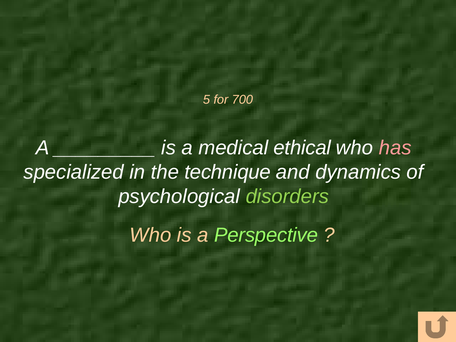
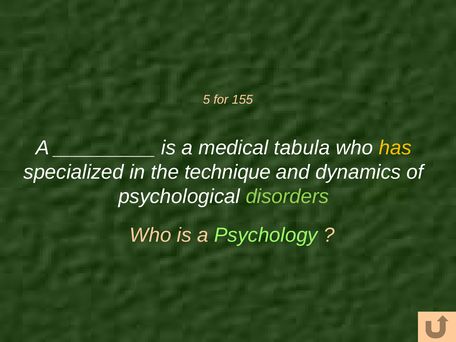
700: 700 -> 155
ethical: ethical -> tabula
has colour: pink -> yellow
Perspective: Perspective -> Psychology
